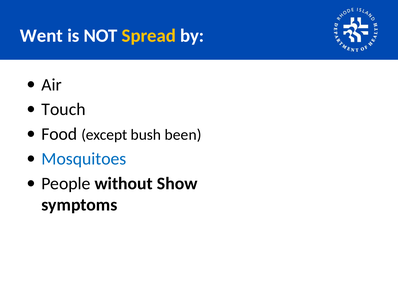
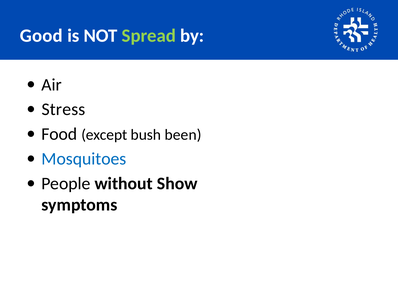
Went: Went -> Good
Spread colour: yellow -> light green
Touch: Touch -> Stress
